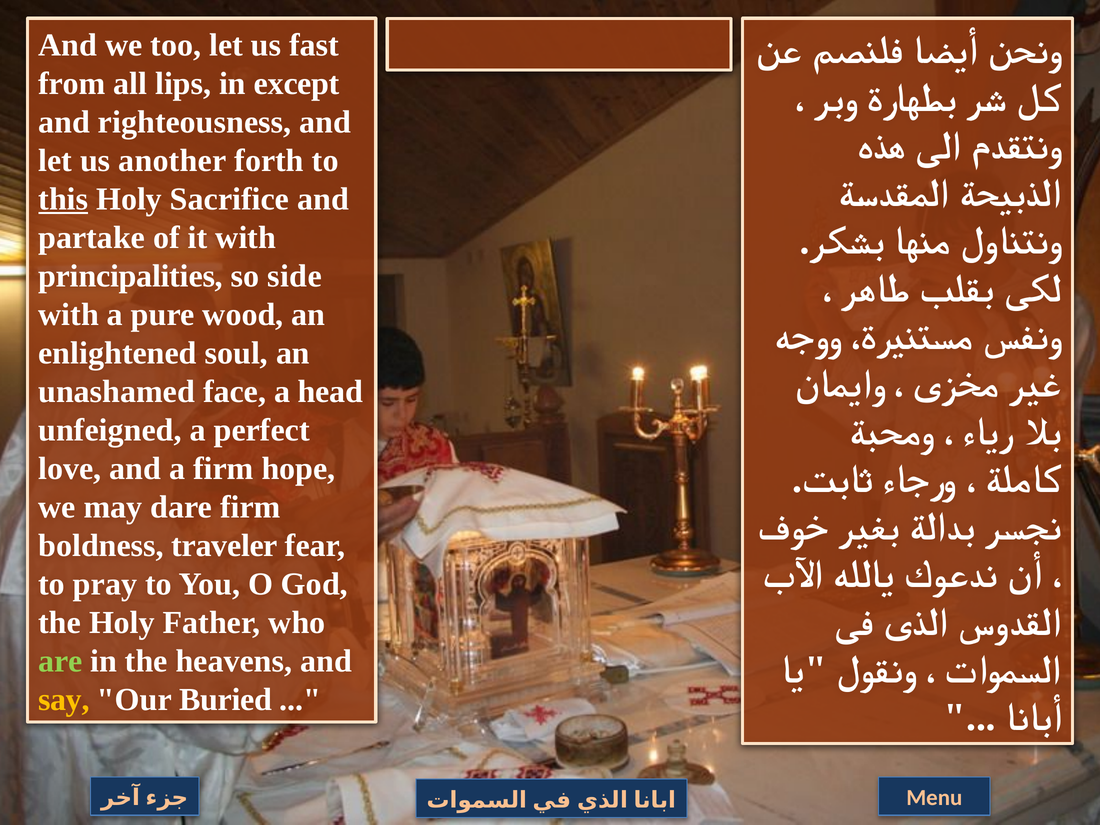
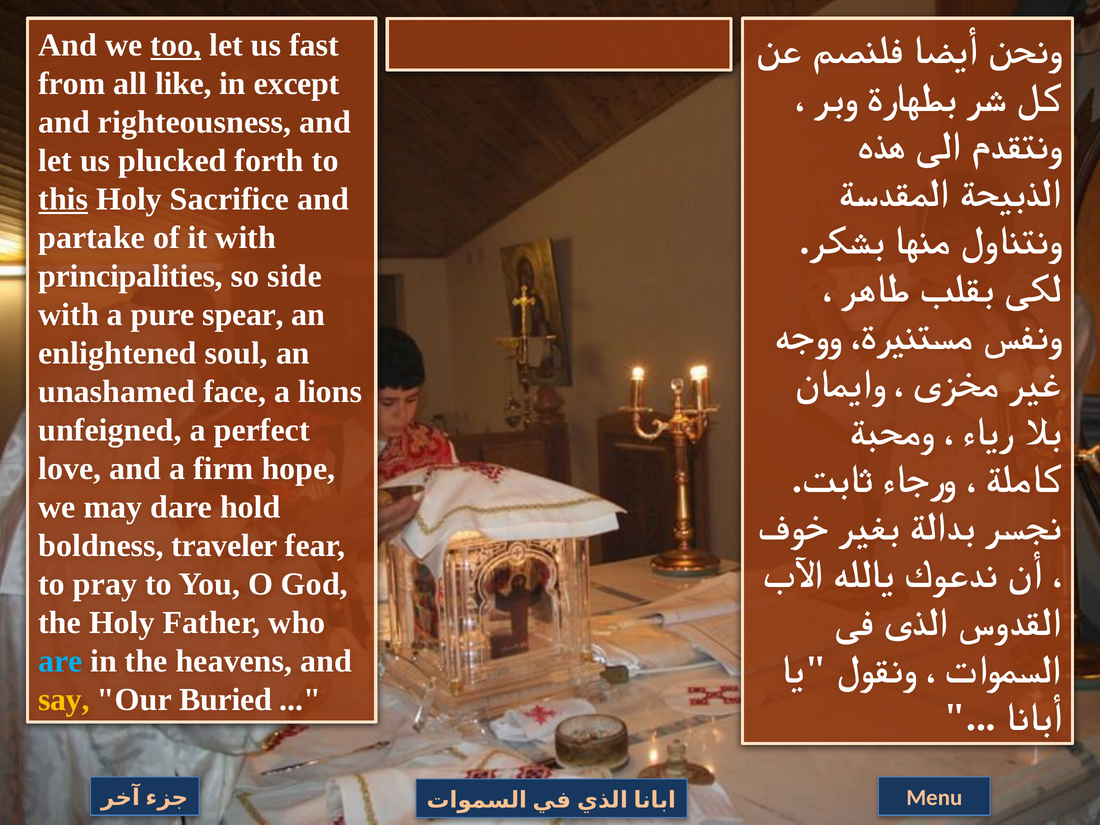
too underline: none -> present
lips: lips -> like
another: another -> plucked
wood: wood -> spear
head: head -> lions
dare firm: firm -> hold
are colour: light green -> light blue
